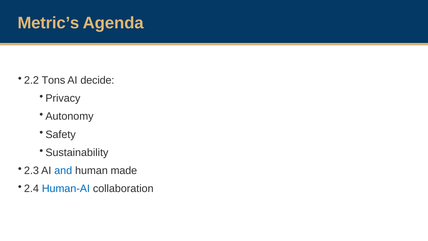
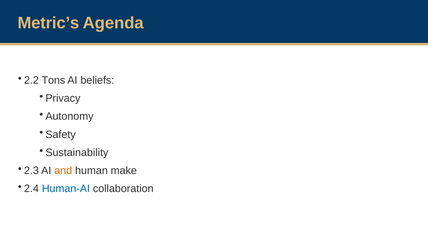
decide: decide -> beliefs
and colour: blue -> orange
made: made -> make
